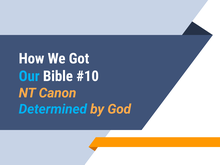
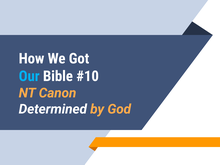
Determined colour: light blue -> white
